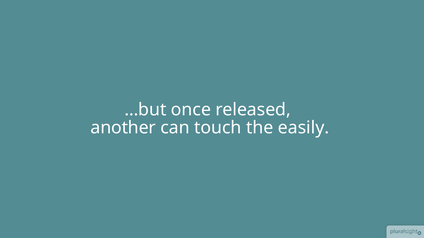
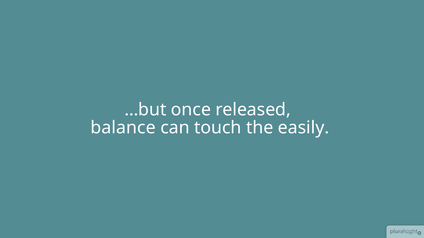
another: another -> balance
